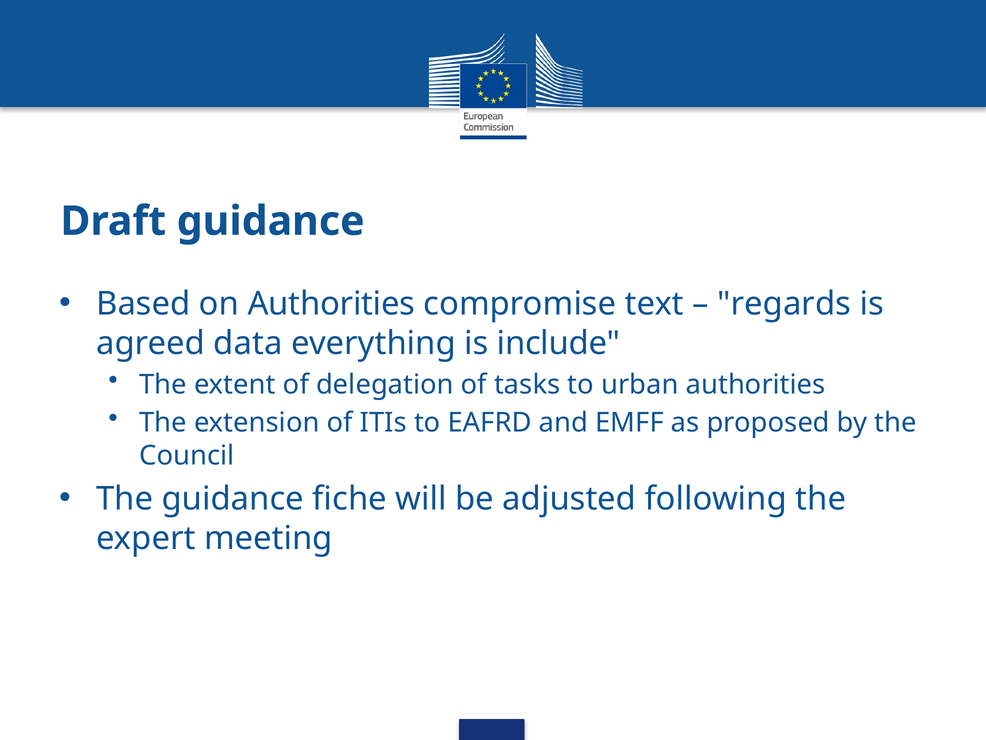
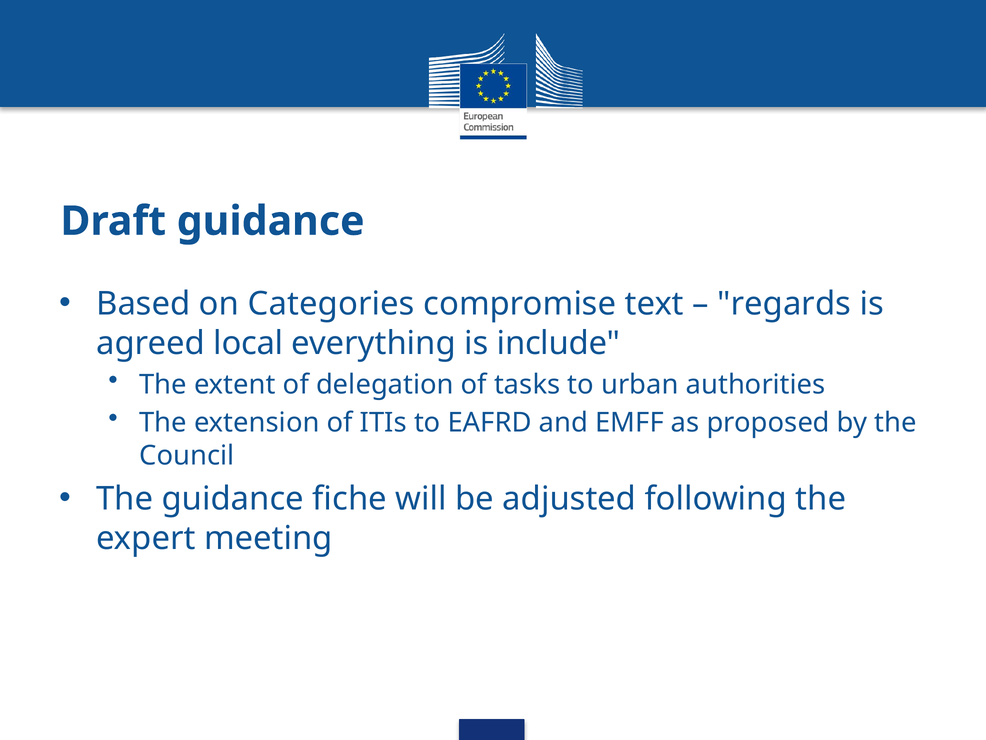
on Authorities: Authorities -> Categories
data: data -> local
